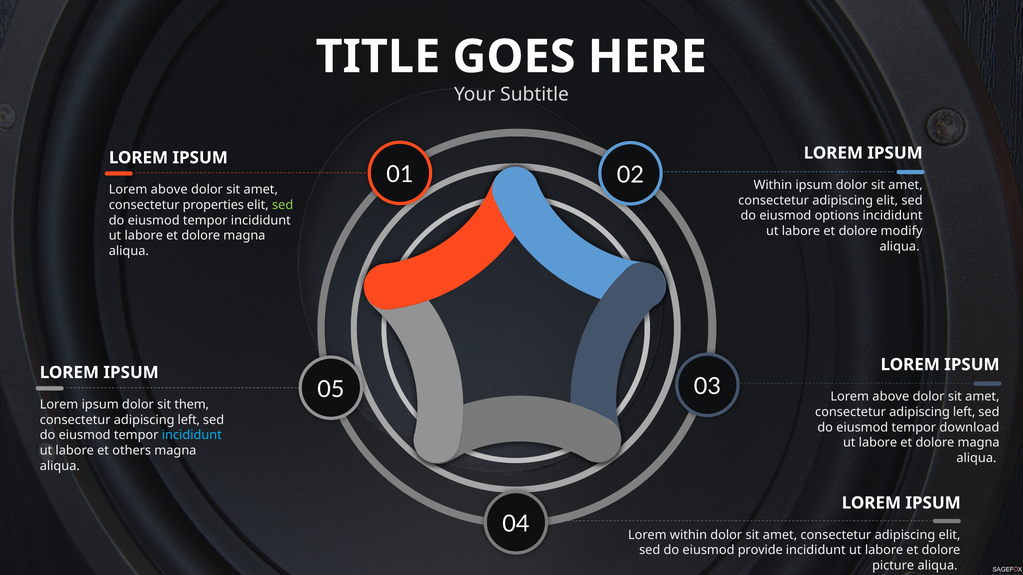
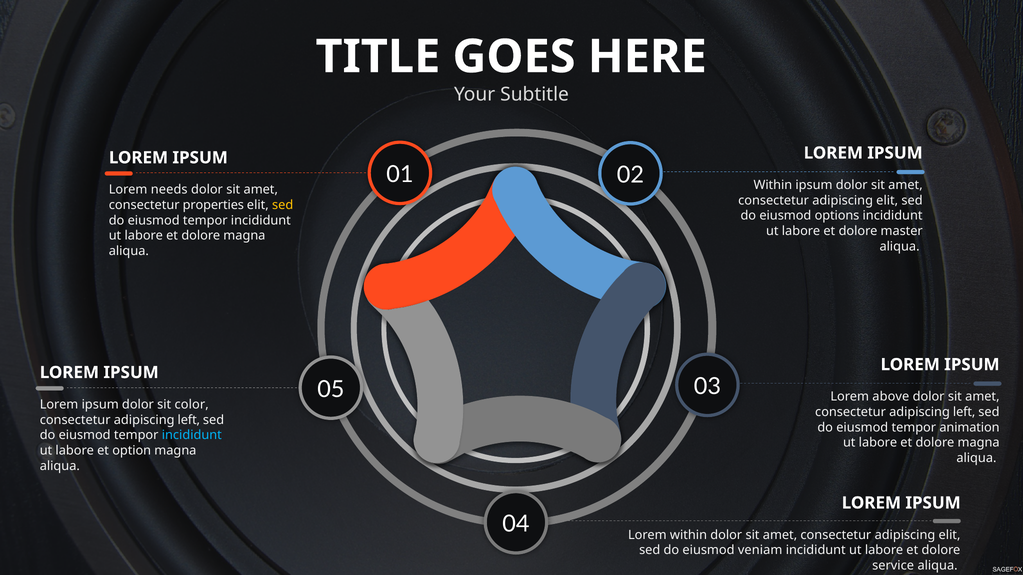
above at (169, 190): above -> needs
sed at (283, 205) colour: light green -> yellow
modify: modify -> master
them: them -> color
download: download -> animation
others: others -> option
provide: provide -> veniam
picture: picture -> service
